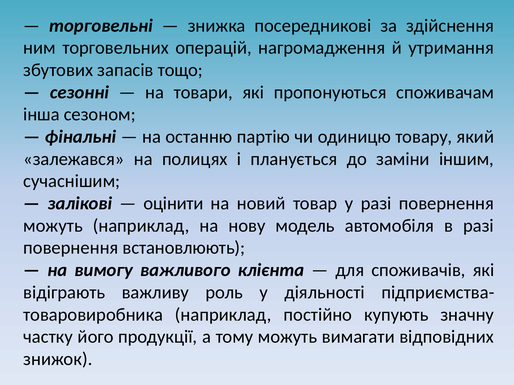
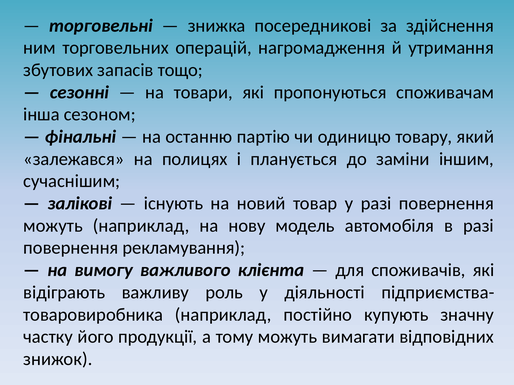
оцінити: оцінити -> існують
встановлюють: встановлюють -> рекламування
